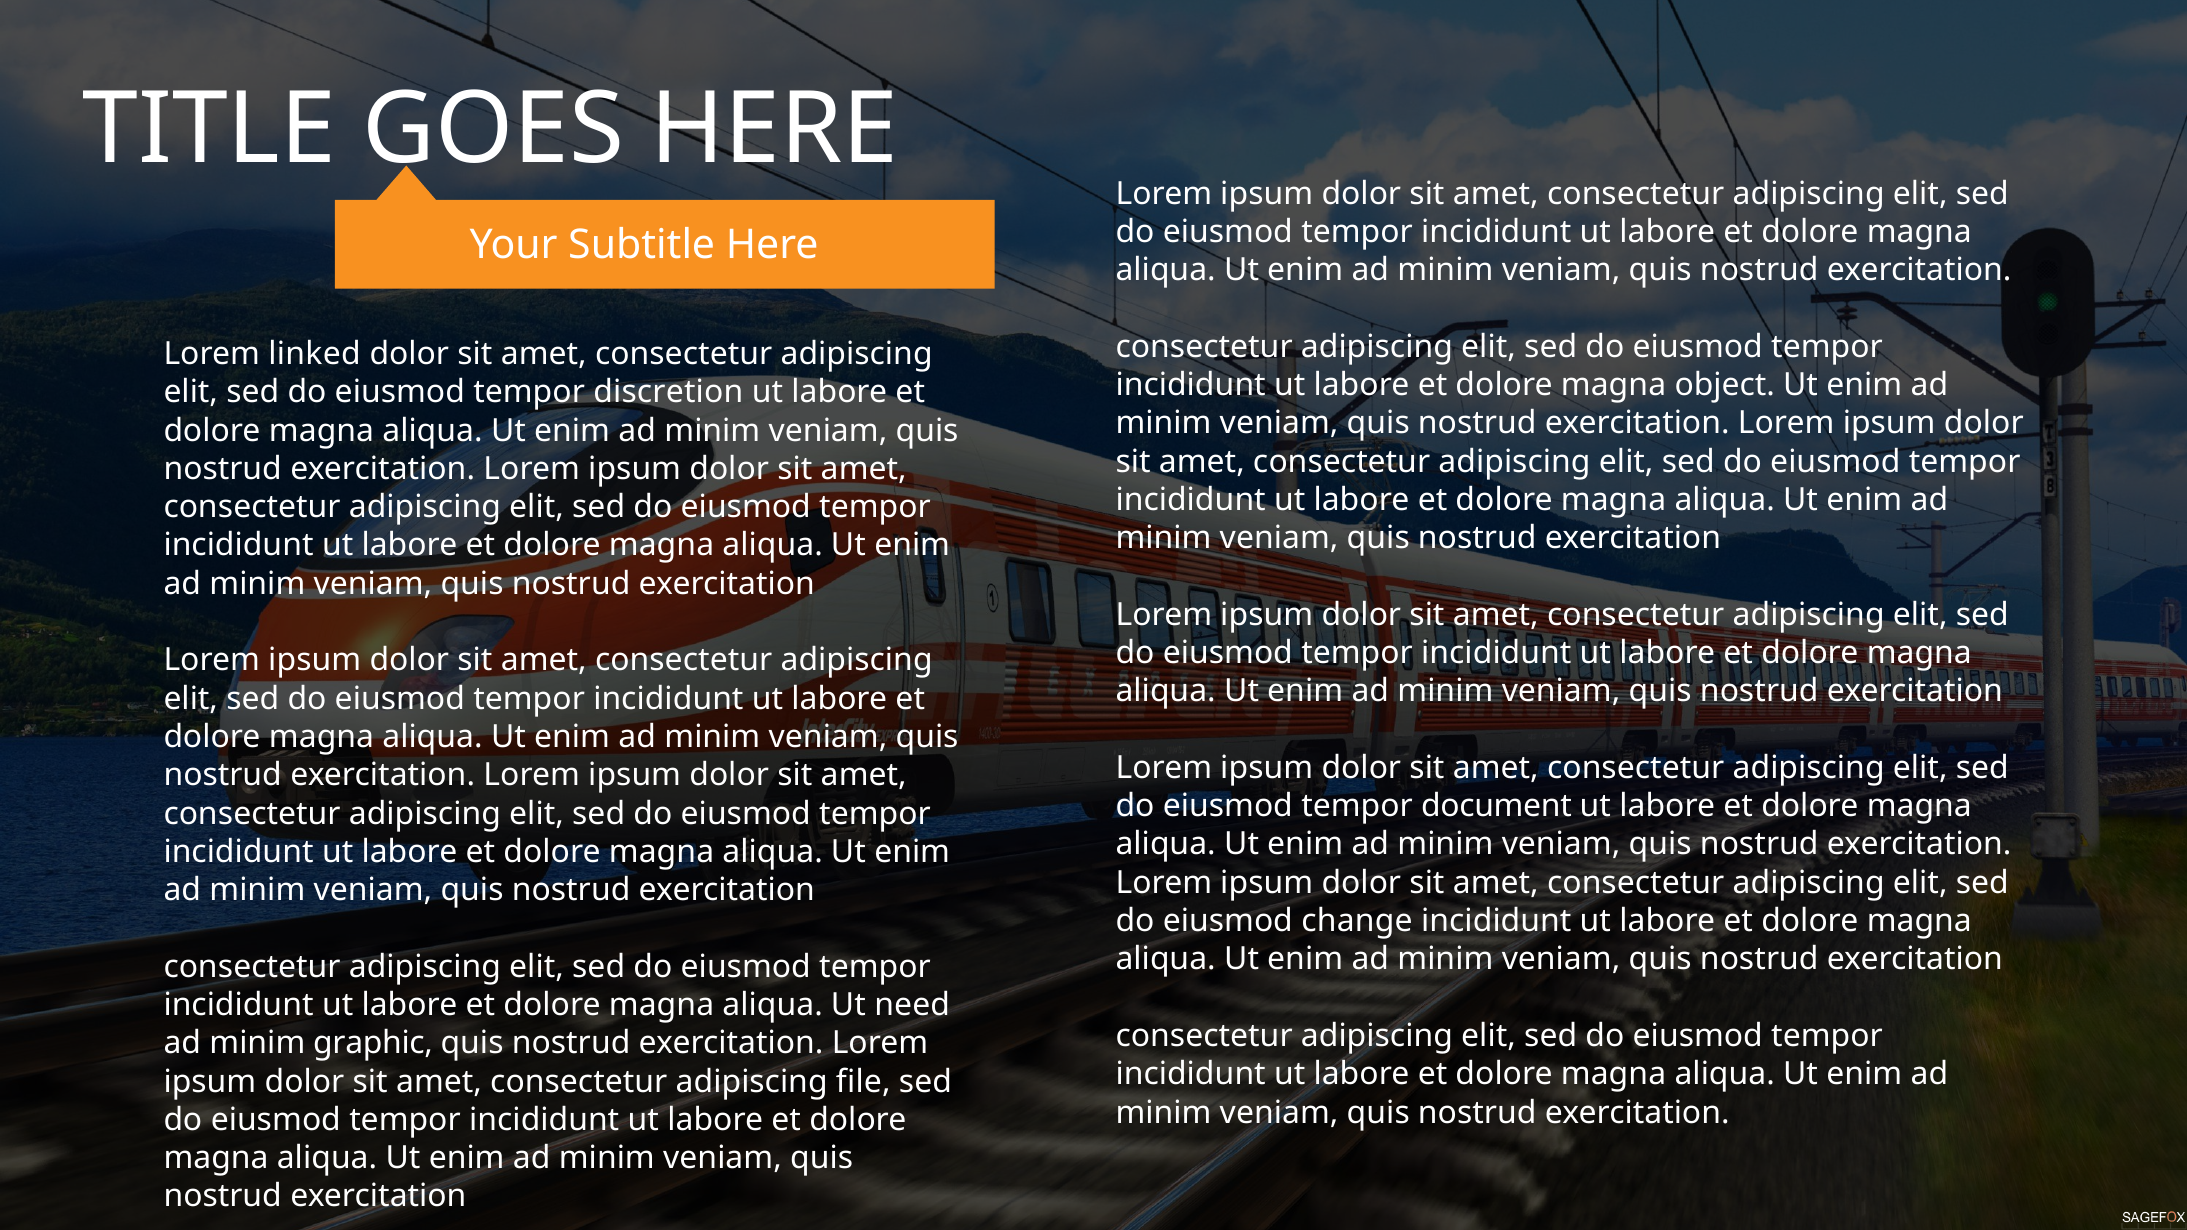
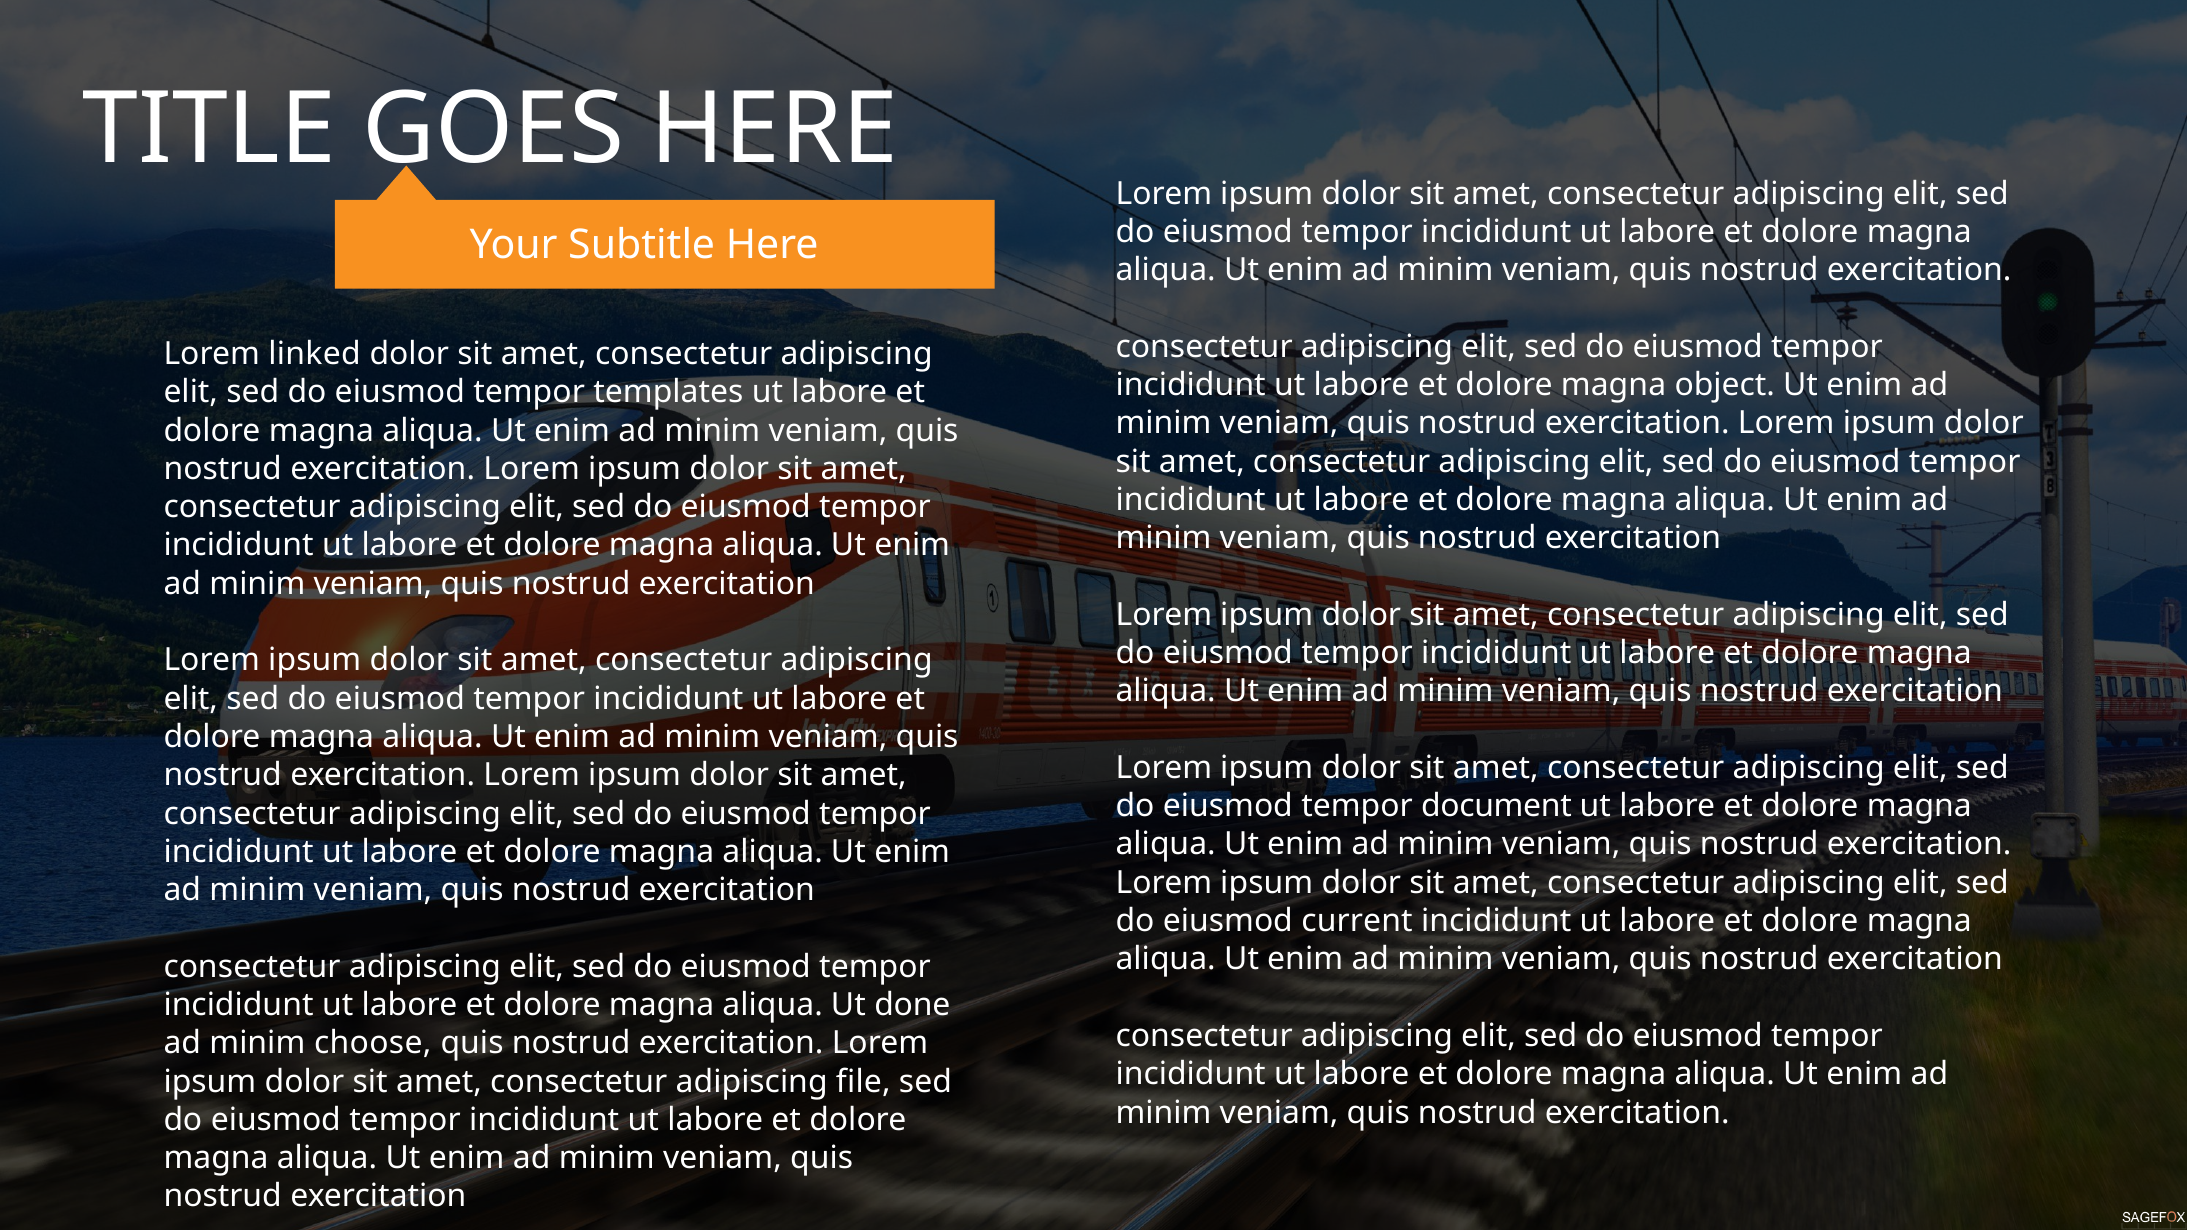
discretion: discretion -> templates
change: change -> current
need: need -> done
graphic: graphic -> choose
